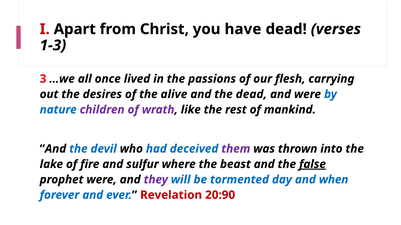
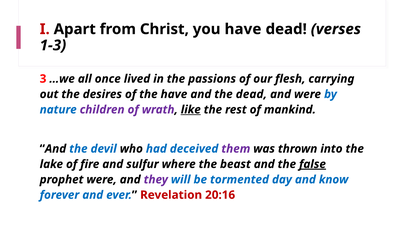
the alive: alive -> have
like underline: none -> present
when: when -> know
20:90: 20:90 -> 20:16
